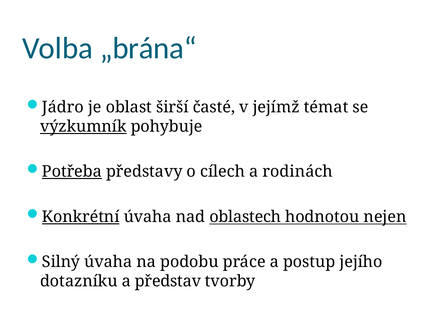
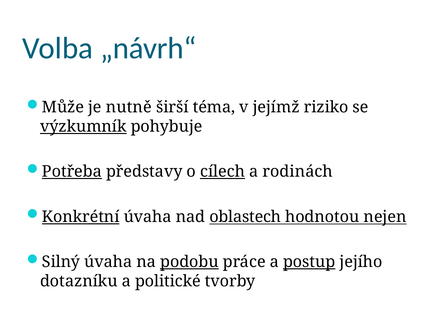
„brána“: „brána“ -> „návrh“
Jádro: Jádro -> Může
oblast: oblast -> nutně
časté: časté -> téma
témat: témat -> riziko
cílech underline: none -> present
podobu underline: none -> present
postup underline: none -> present
představ: představ -> politické
